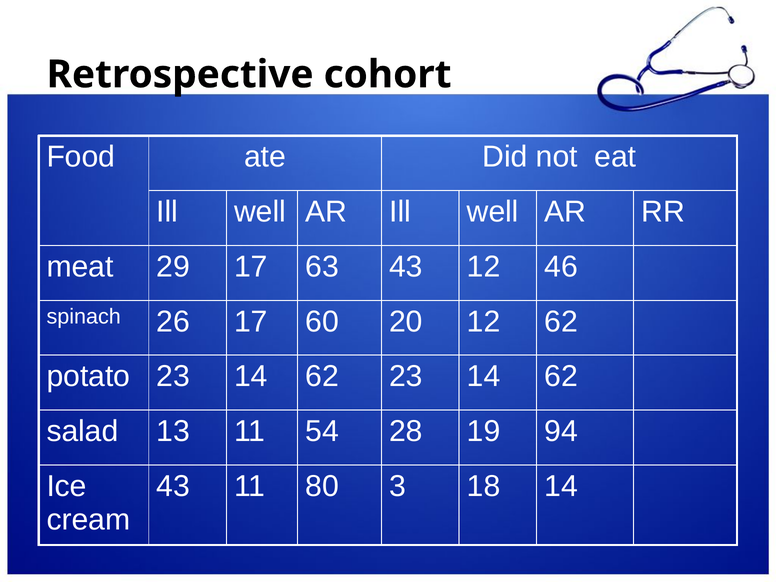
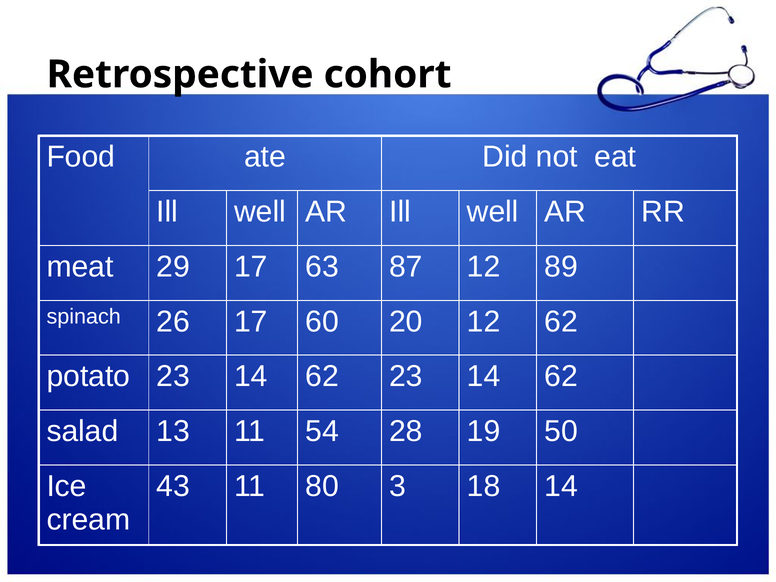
63 43: 43 -> 87
46: 46 -> 89
94: 94 -> 50
